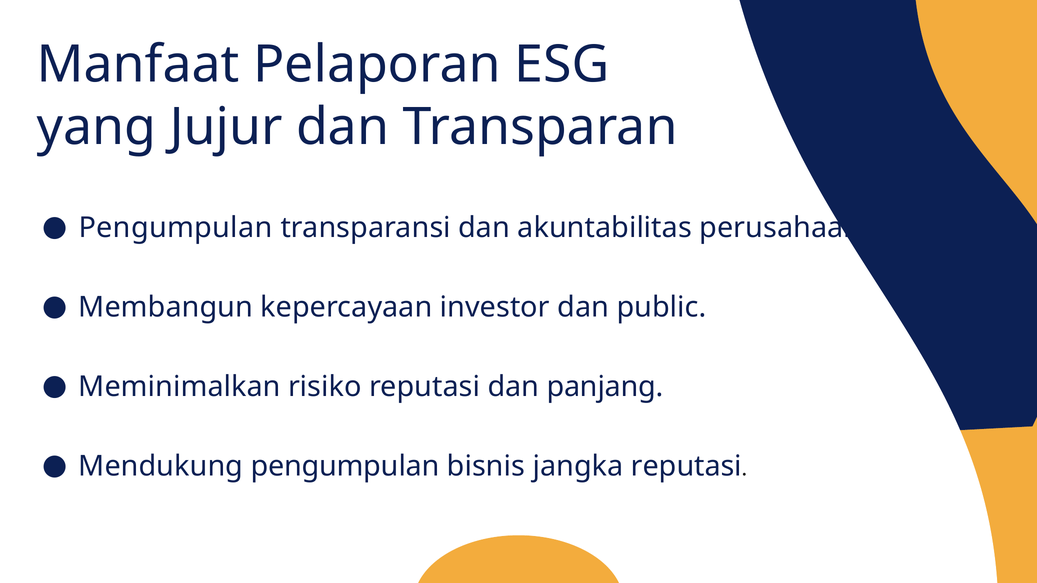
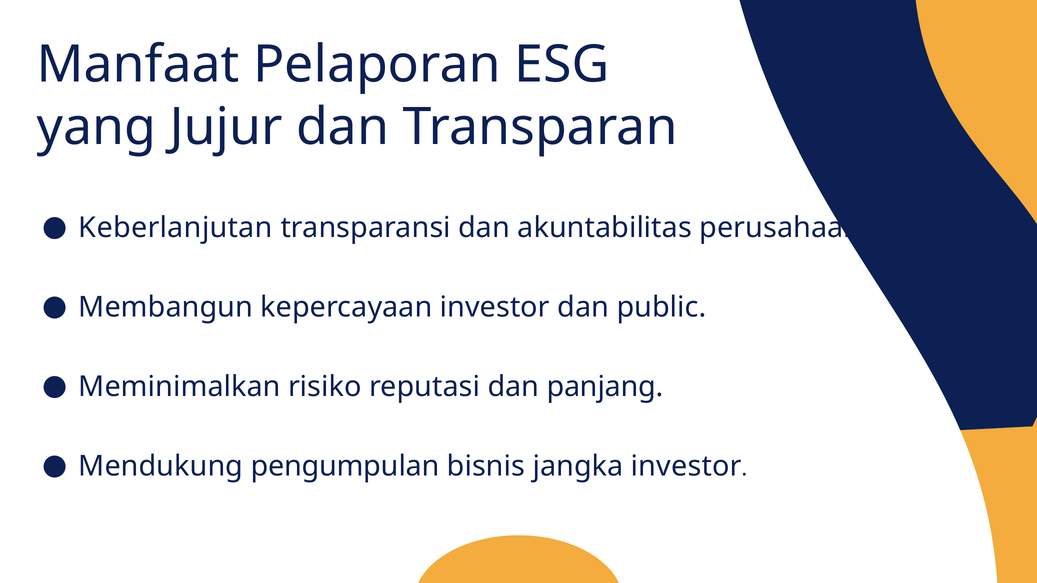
Pengumpulan at (176, 228): Pengumpulan -> Keberlanjutan
jangka reputasi: reputasi -> investor
